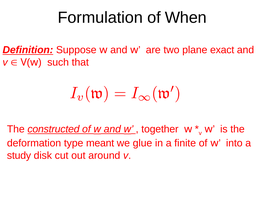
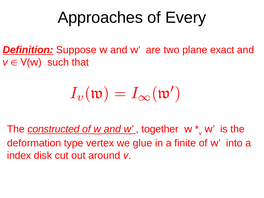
Formulation: Formulation -> Approaches
When: When -> Every
meant: meant -> vertex
study: study -> index
